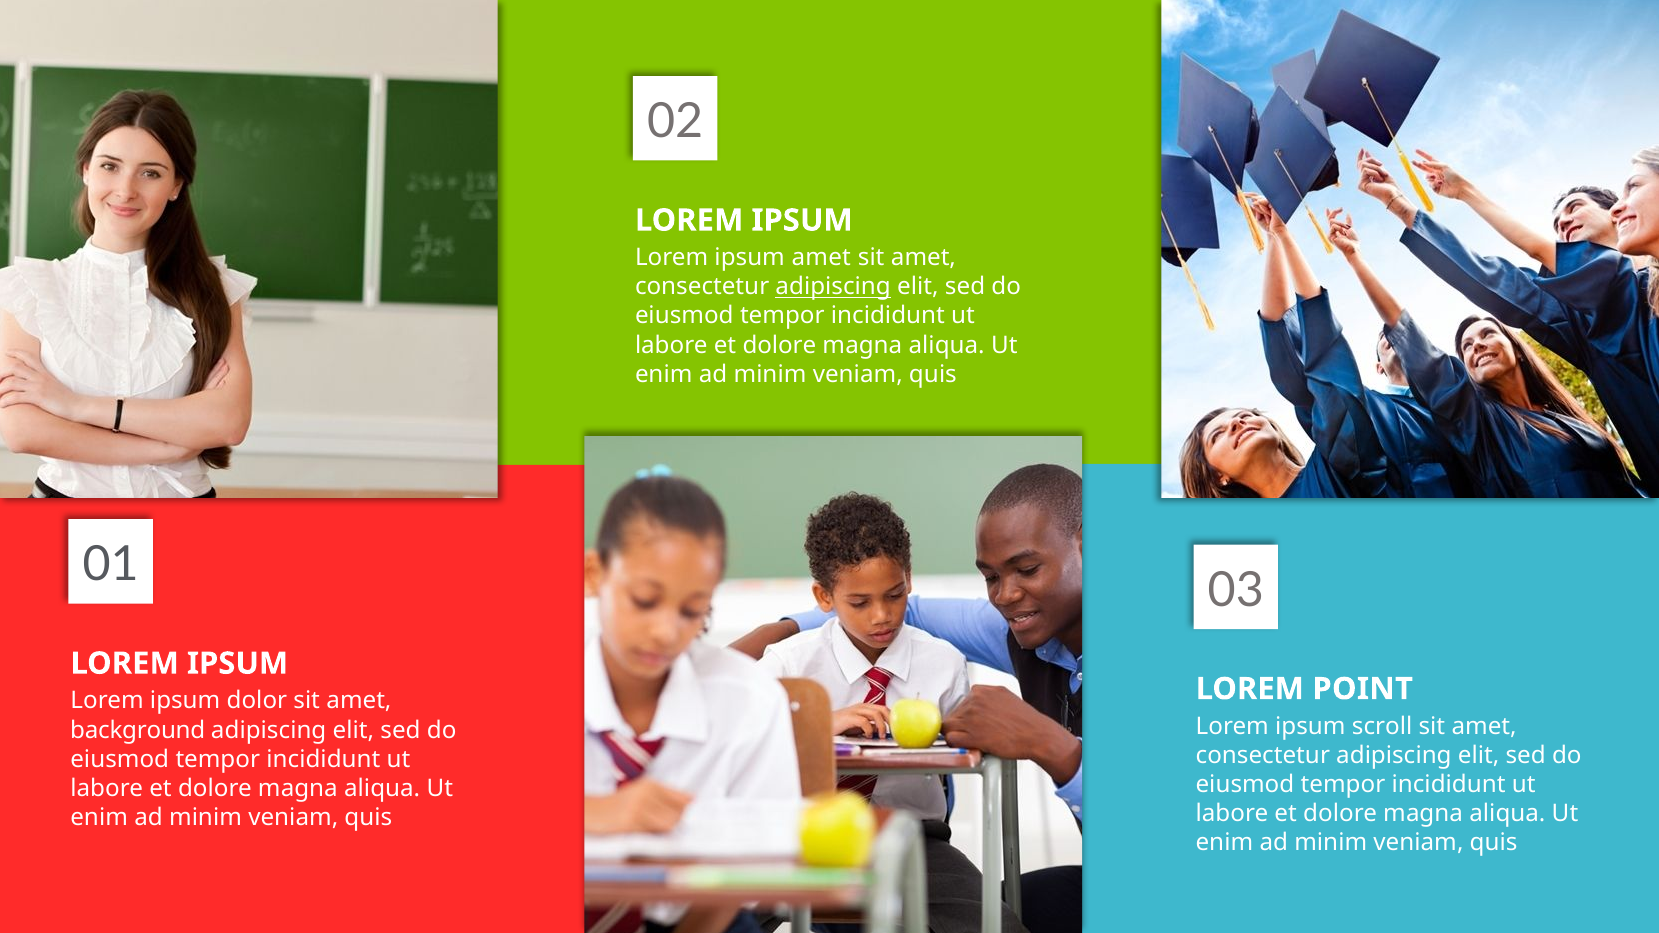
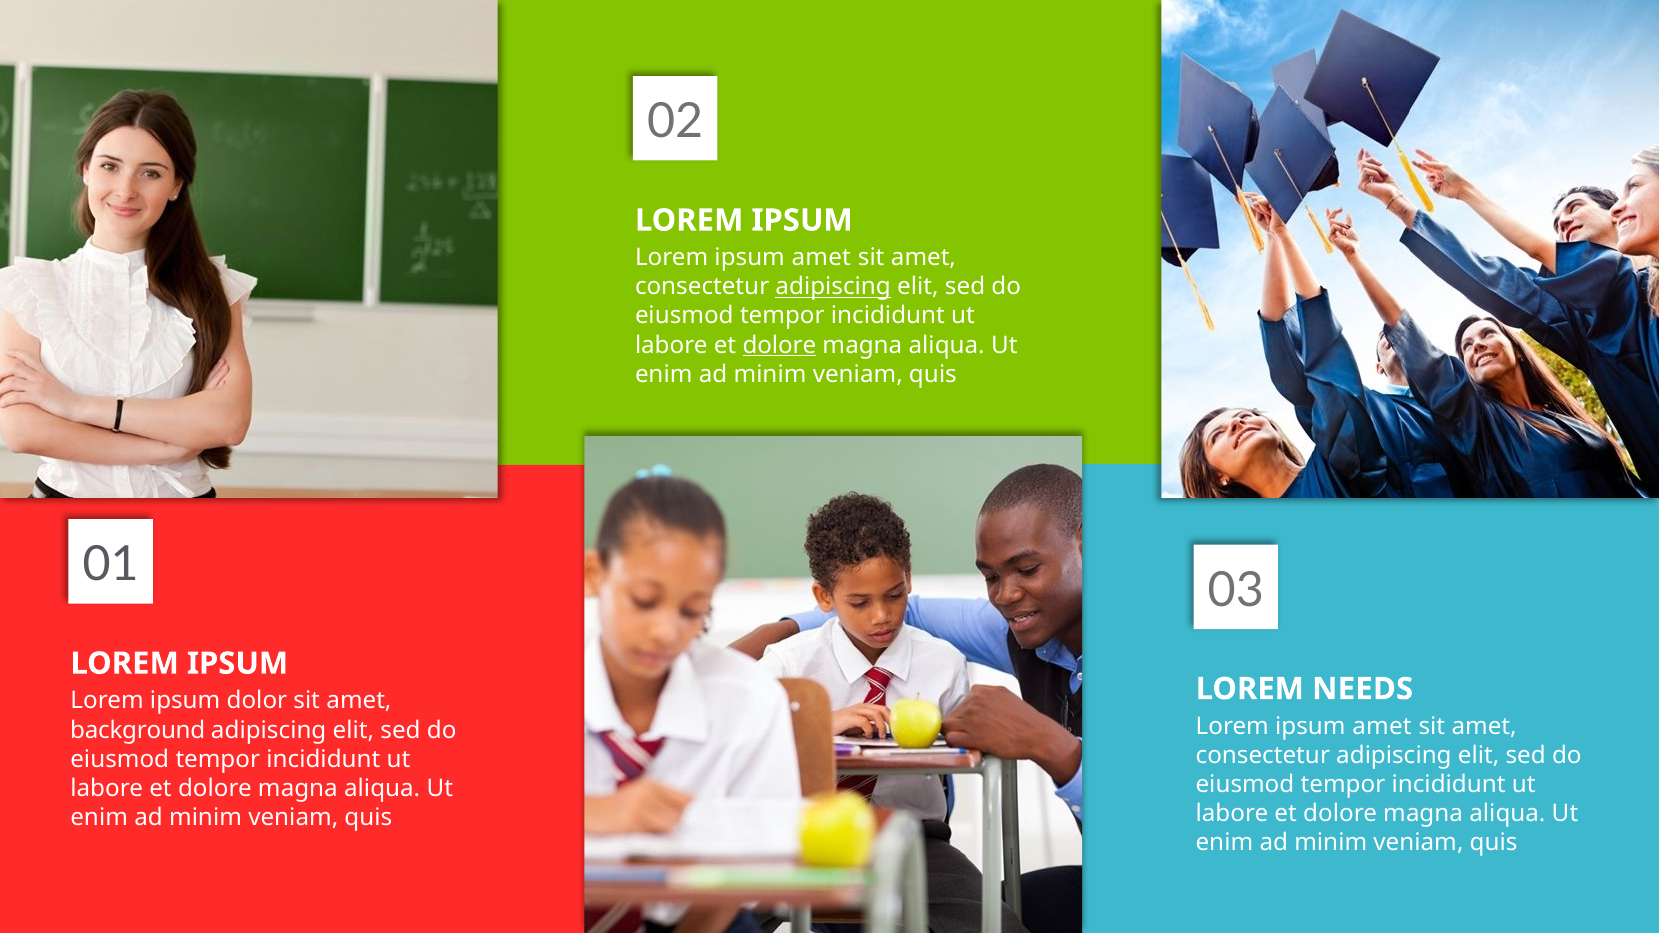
dolore at (779, 345) underline: none -> present
POINT: POINT -> NEEDS
scroll at (1382, 727): scroll -> amet
